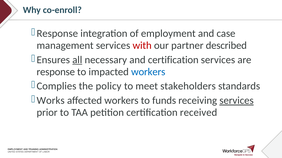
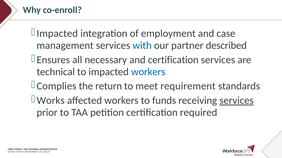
Response at (57, 34): Response -> Impacted
with colour: red -> blue
all underline: present -> none
response at (56, 72): response -> technical
policy: policy -> return
stakeholders: stakeholders -> requirement
received: received -> required
